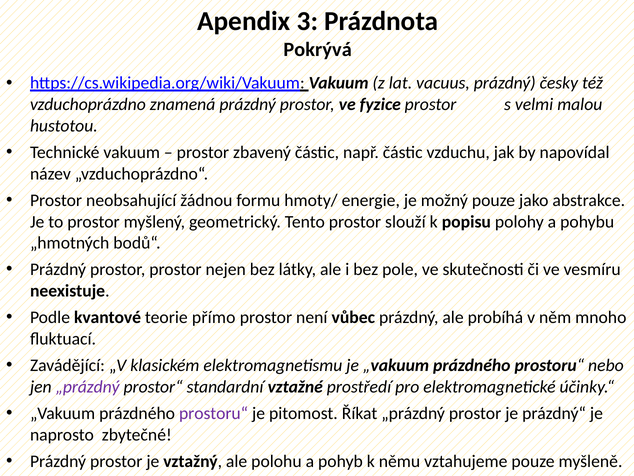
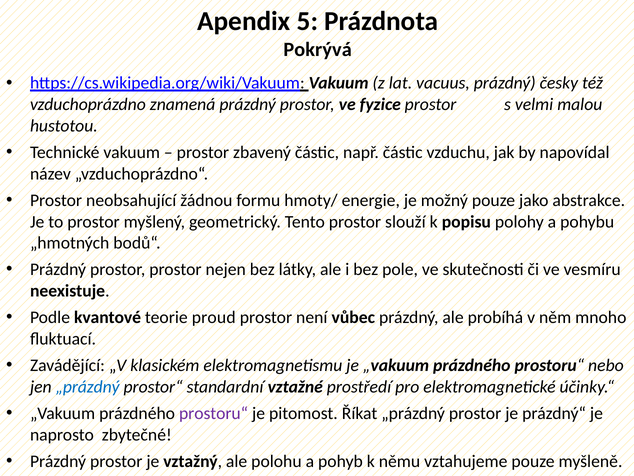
3: 3 -> 5
přímo: přímo -> proud
„prázdný at (88, 386) colour: purple -> blue
